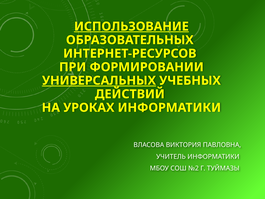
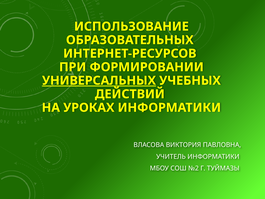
ИСПОЛЬЗОВАНИЕ underline: present -> none
